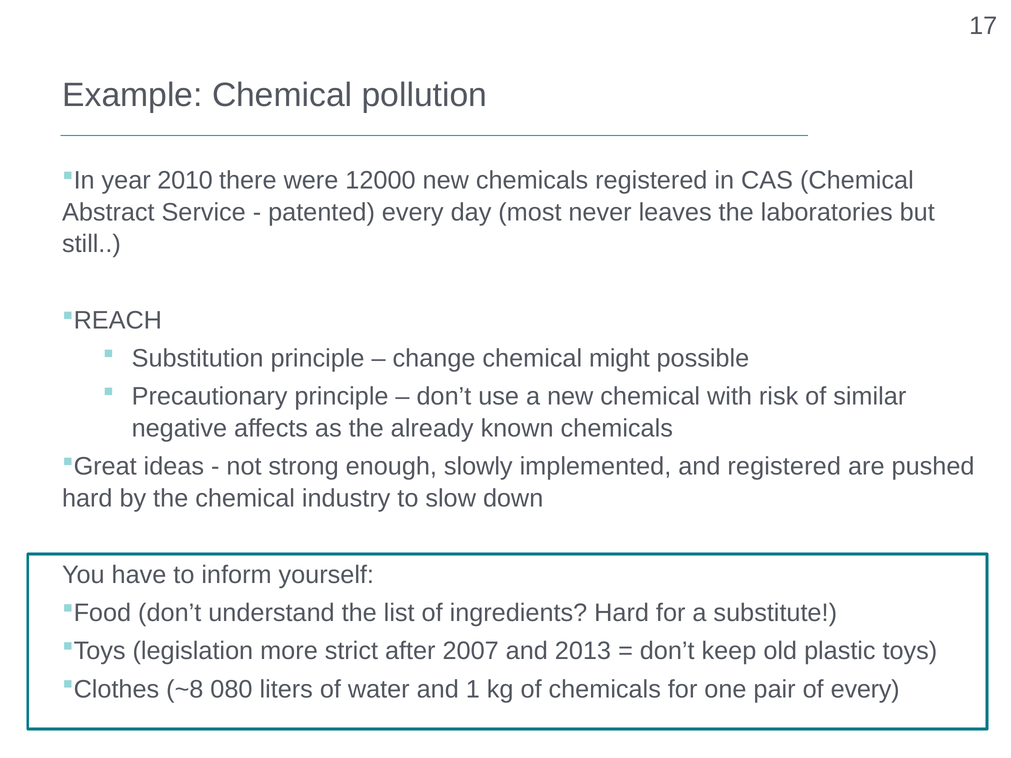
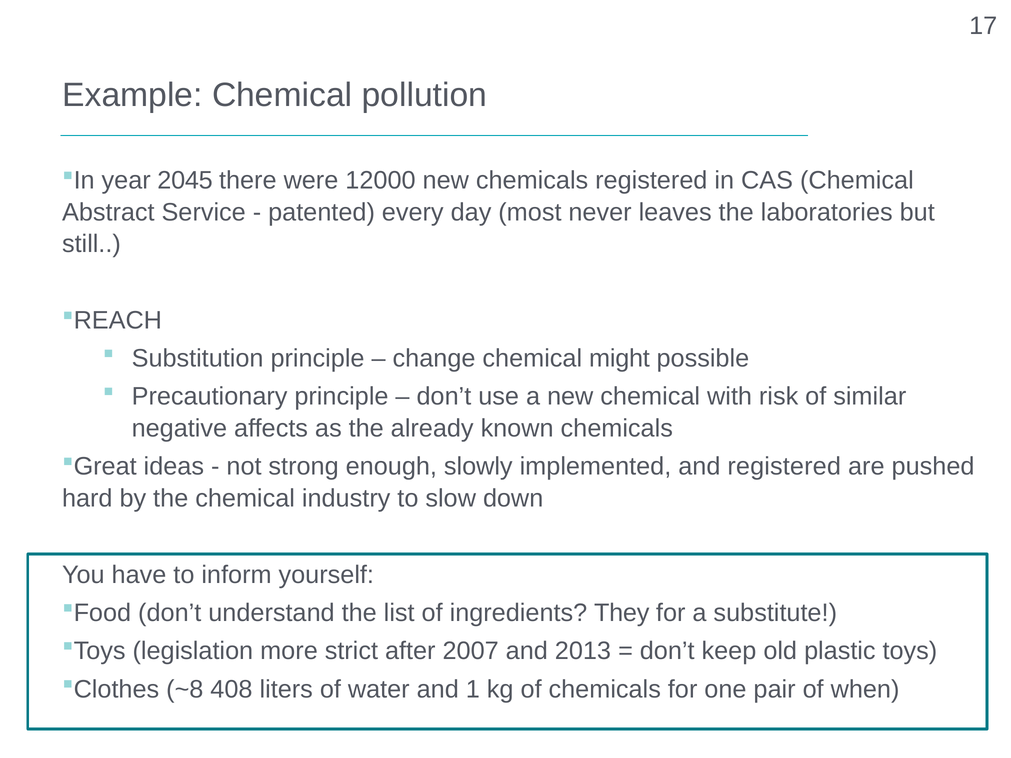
2010: 2010 -> 2045
ingredients Hard: Hard -> They
080: 080 -> 408
of every: every -> when
